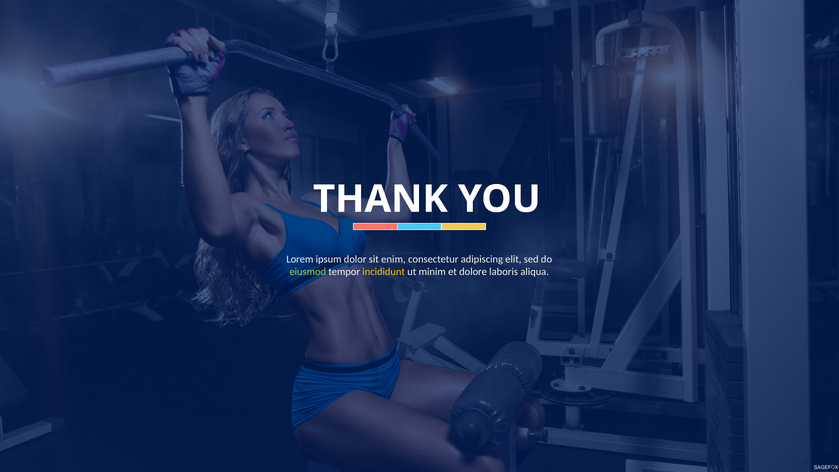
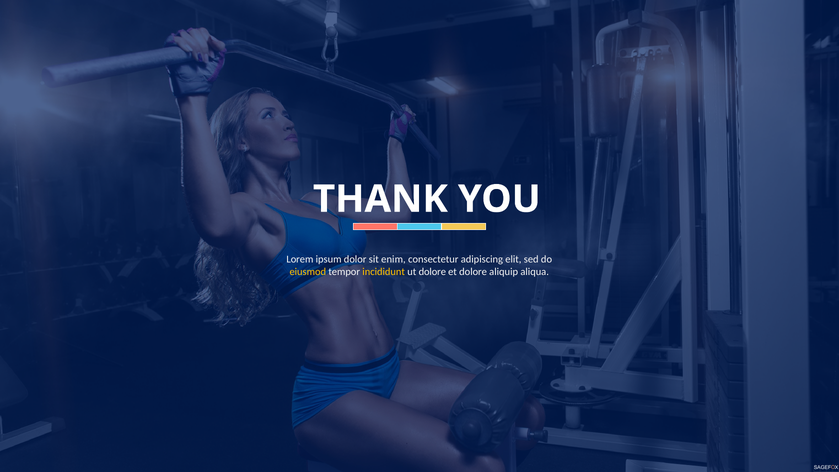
eiusmod colour: light green -> yellow
ut minim: minim -> dolore
laboris: laboris -> aliquip
